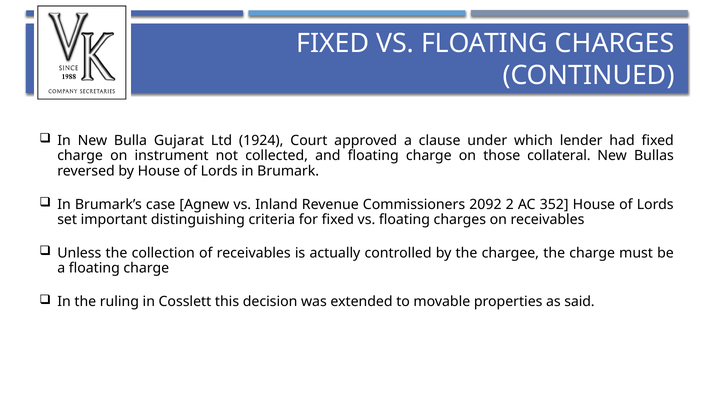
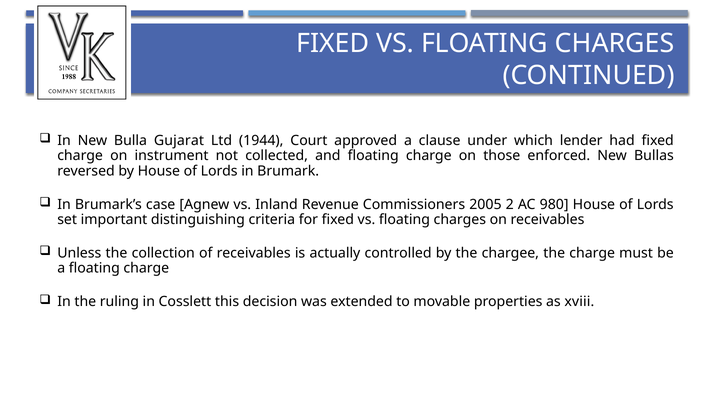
1924: 1924 -> 1944
collateral: collateral -> enforced
2092: 2092 -> 2005
352: 352 -> 980
said: said -> xviii
